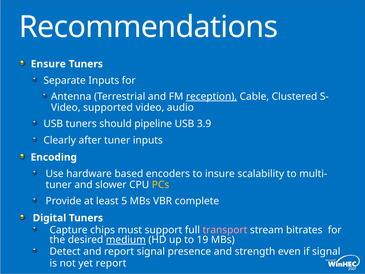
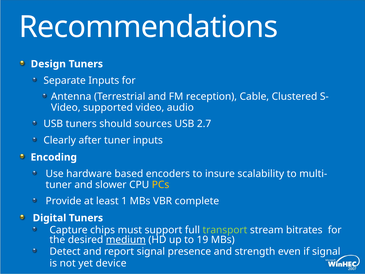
Ensure: Ensure -> Design
reception underline: present -> none
pipeline: pipeline -> sources
3.9: 3.9 -> 2.7
5: 5 -> 1
transport colour: pink -> light green
yet report: report -> device
